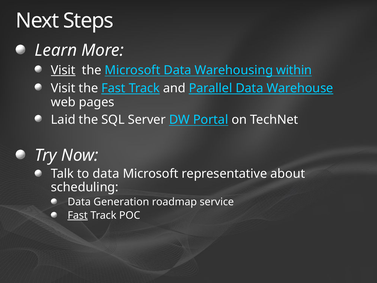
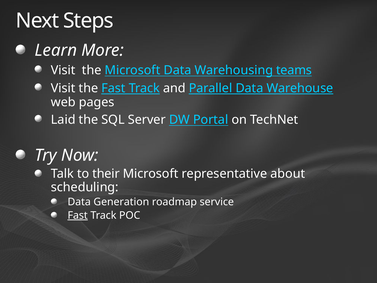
Visit at (63, 70) underline: present -> none
within: within -> teams
to data: data -> their
